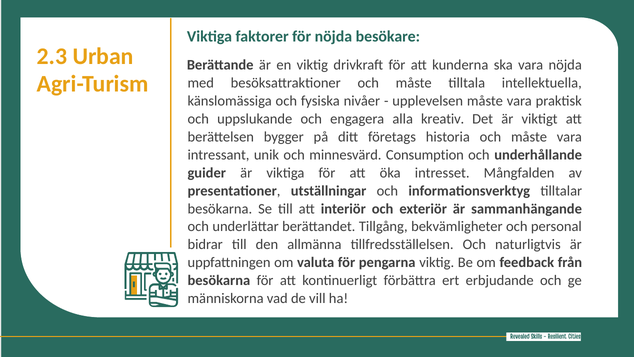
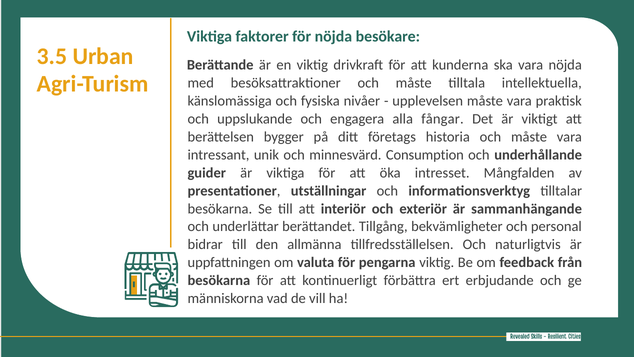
2.3: 2.3 -> 3.5
kreativ: kreativ -> fångar
